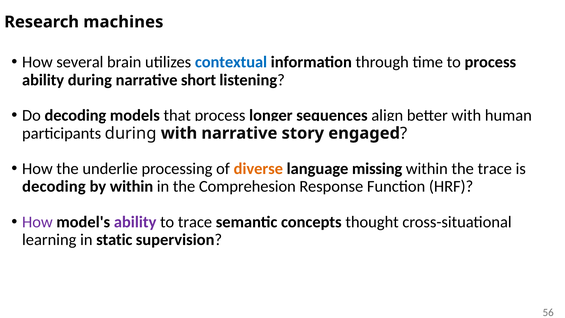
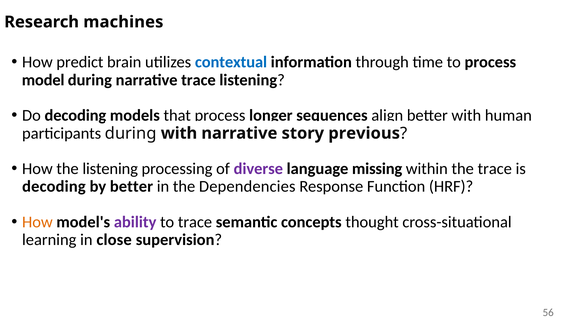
several: several -> predict
ability at (43, 80): ability -> model
narrative short: short -> trace
engaged: engaged -> previous
the underlie: underlie -> listening
diverse colour: orange -> purple
by within: within -> better
Comprehesion: Comprehesion -> Dependencies
How at (37, 222) colour: purple -> orange
static: static -> close
